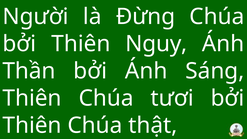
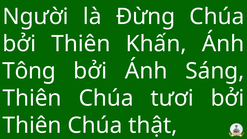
Nguy: Nguy -> Khấn
Thần: Thần -> Tông
